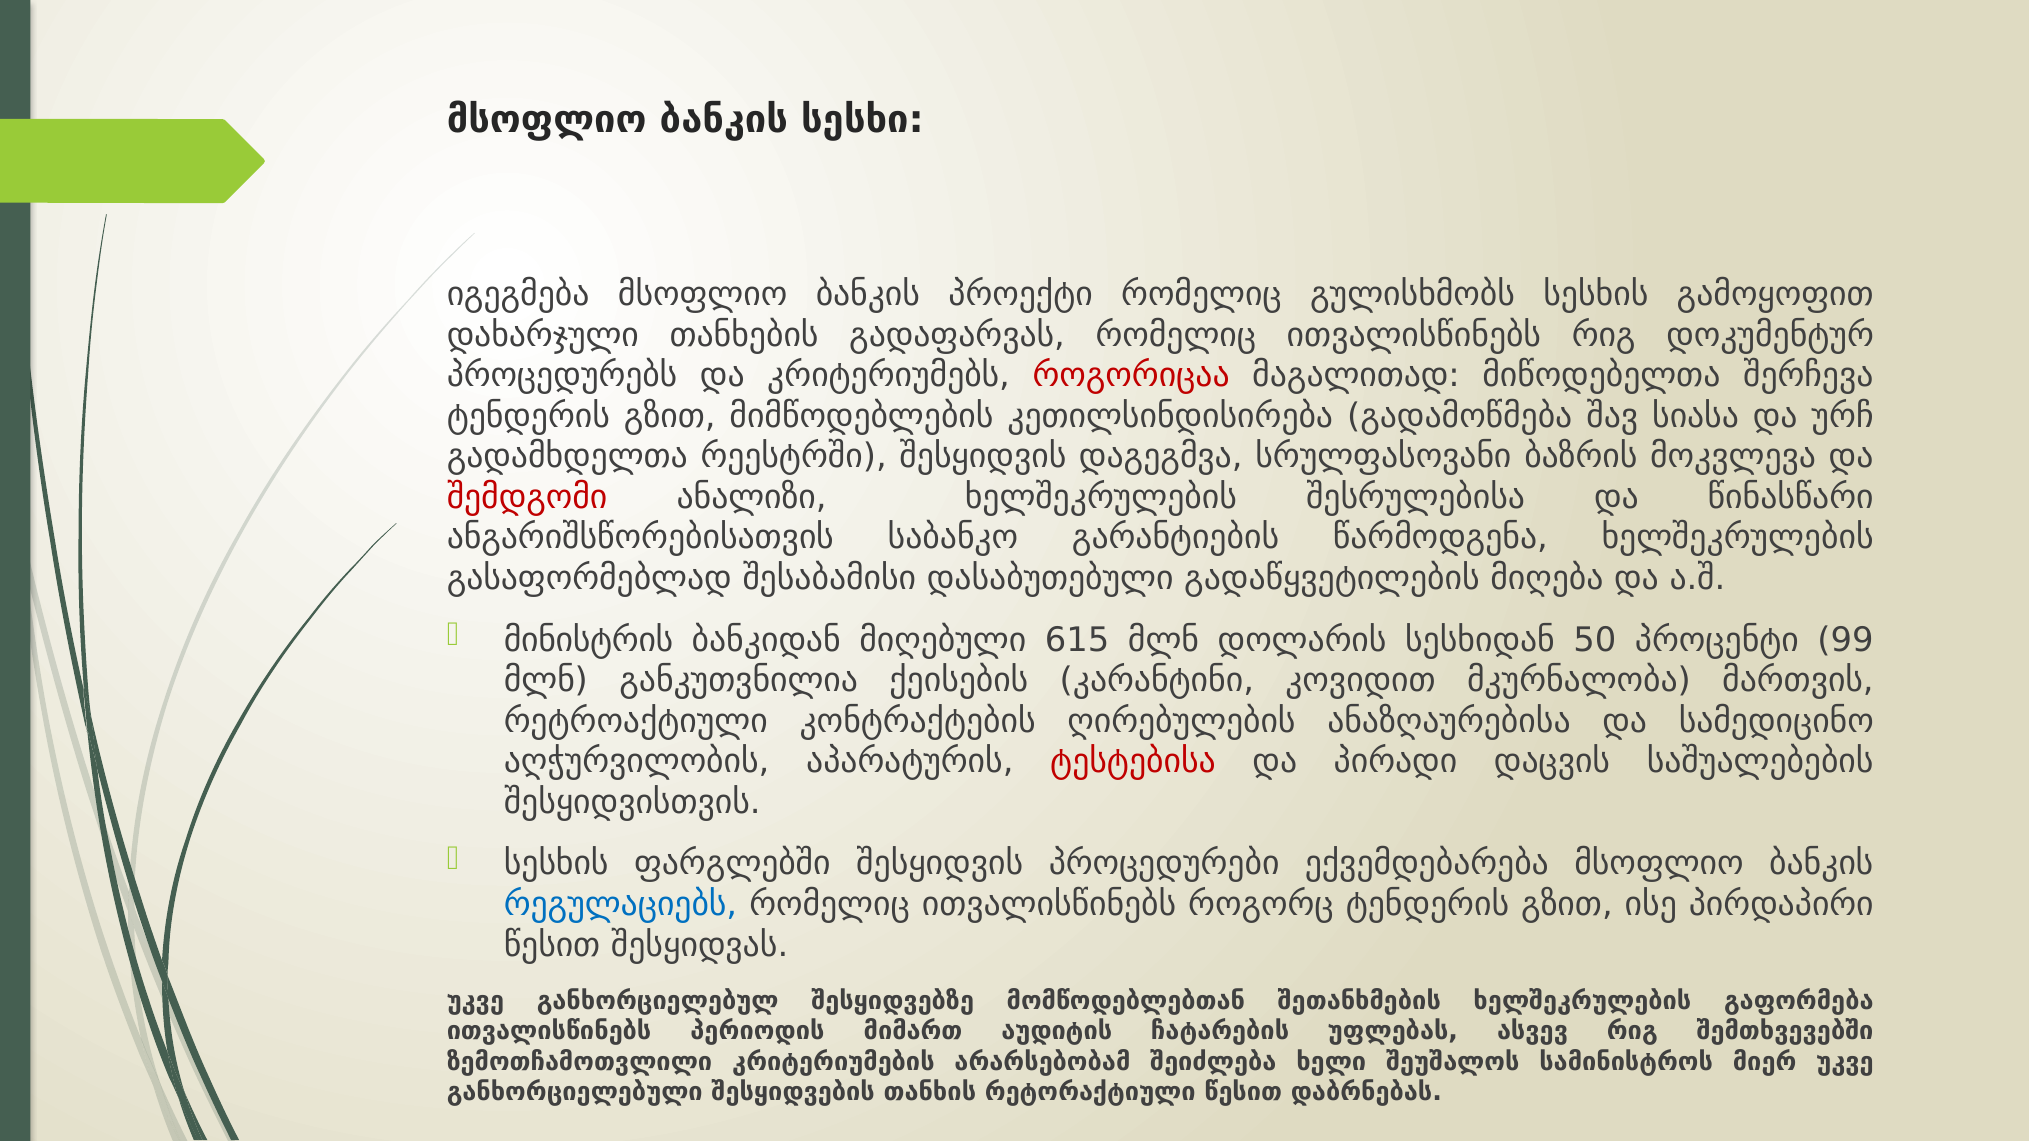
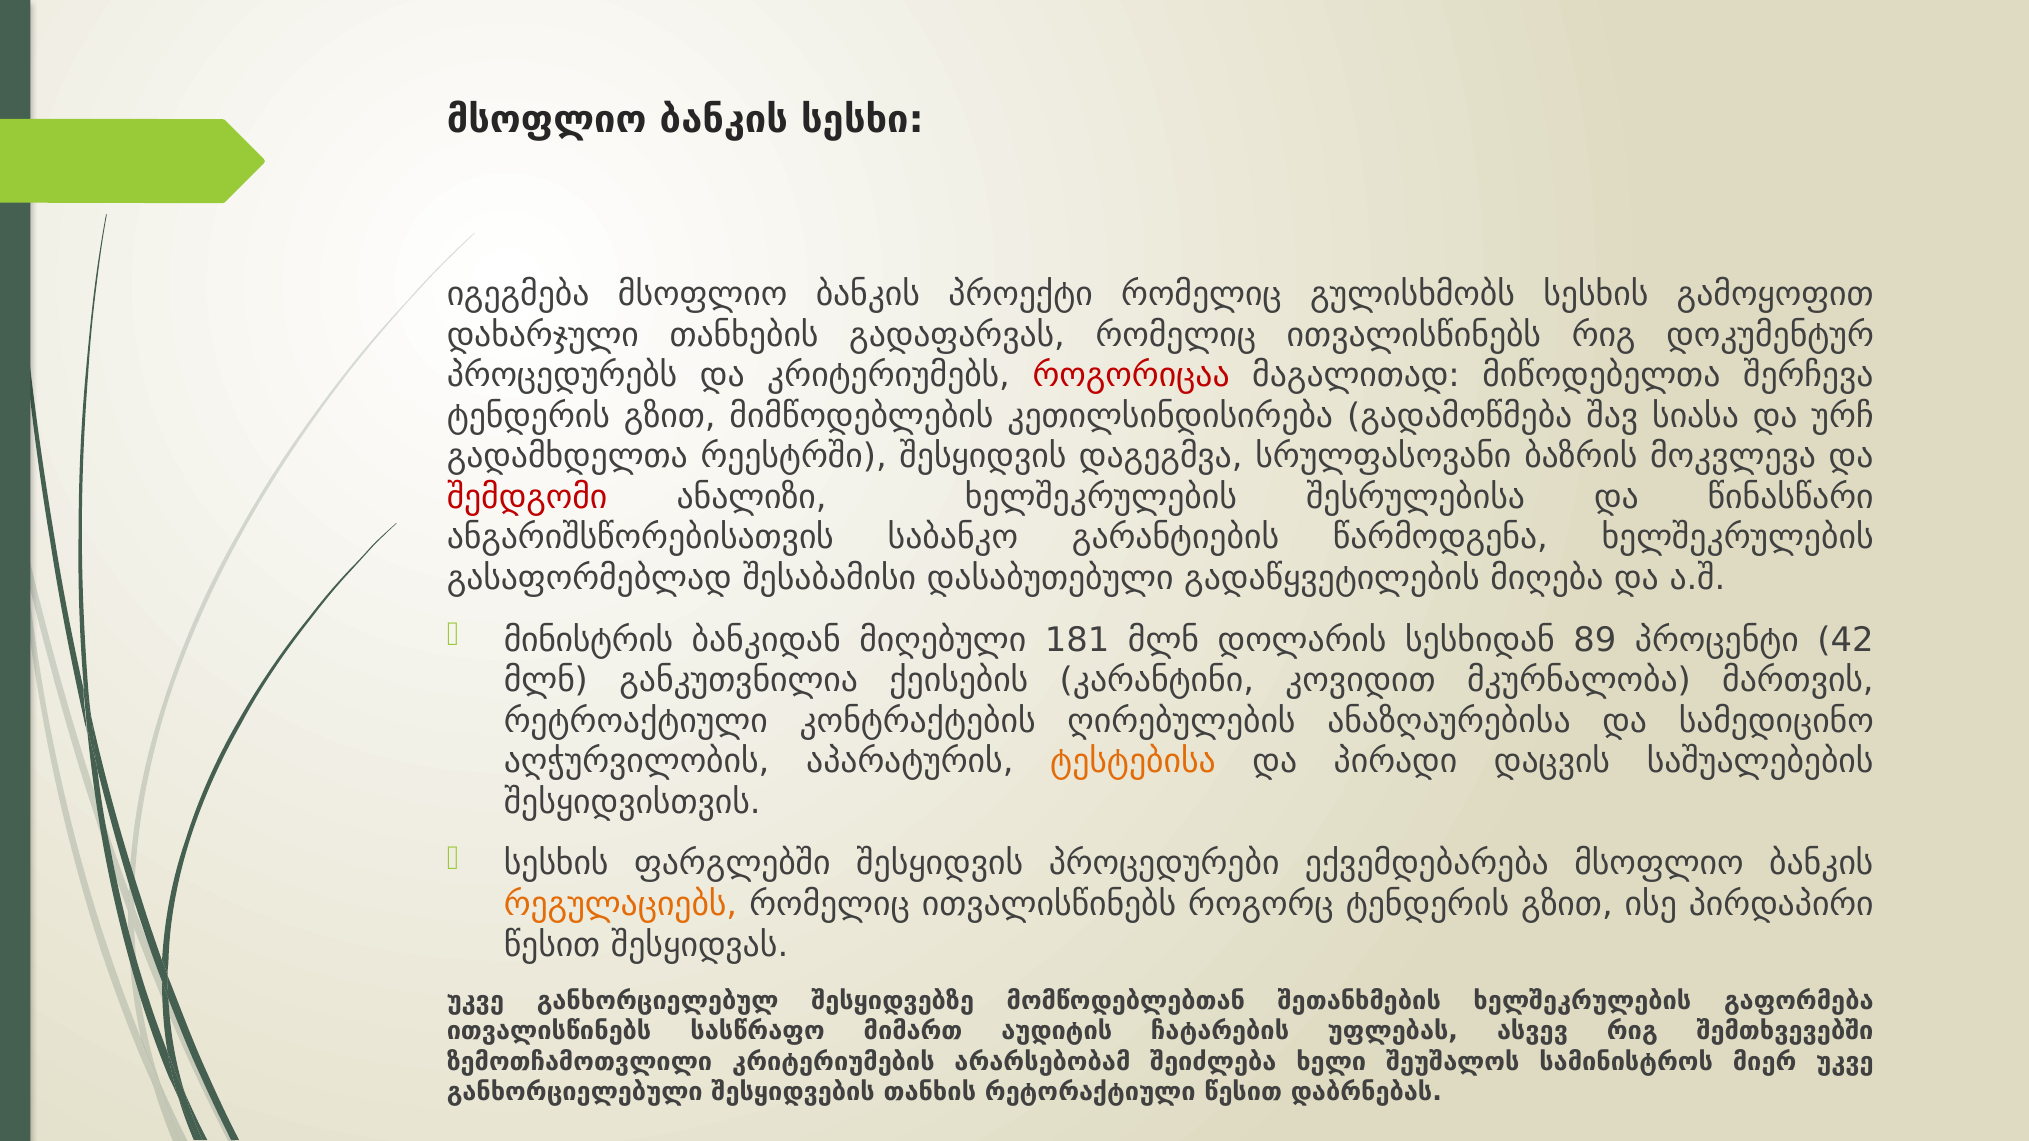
615: 615 -> 181
50: 50 -> 89
99: 99 -> 42
ტესტებისა colour: red -> orange
რეგულაციებს colour: blue -> orange
პერიოდის: პერიოდის -> სასწრაფო
